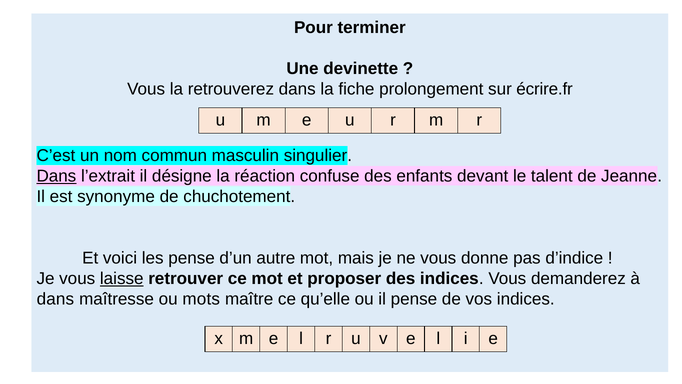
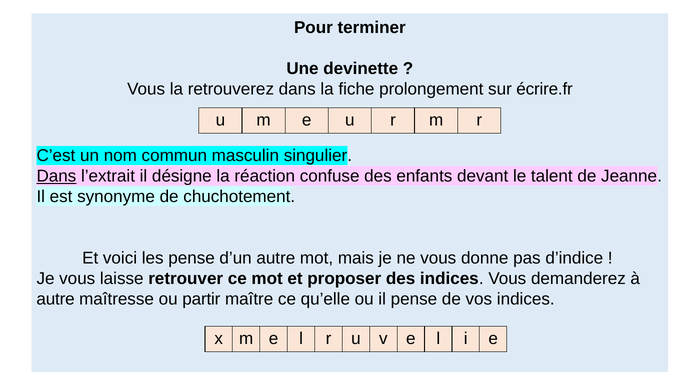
laisse underline: present -> none
dans at (55, 299): dans -> autre
mots: mots -> partir
